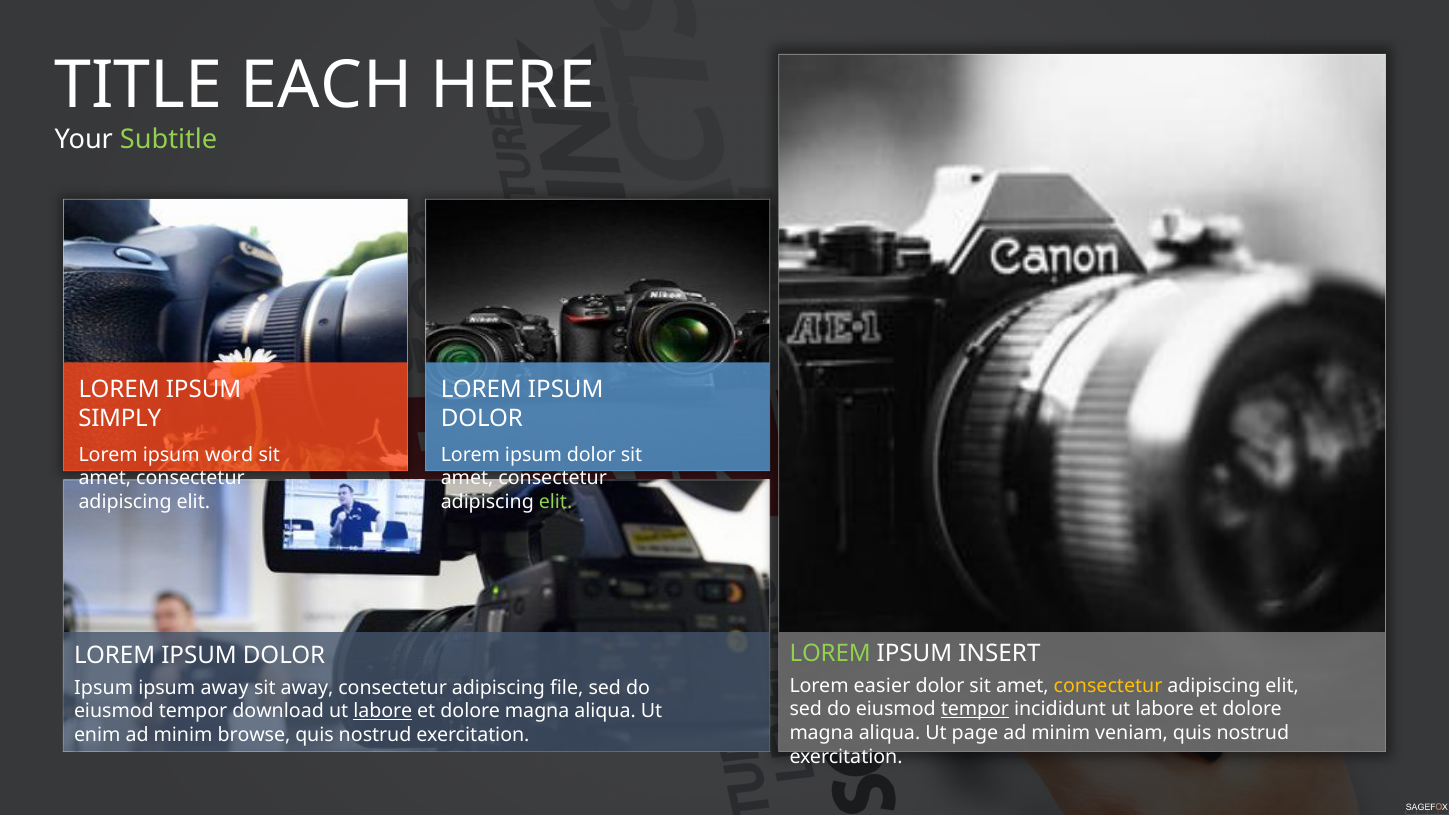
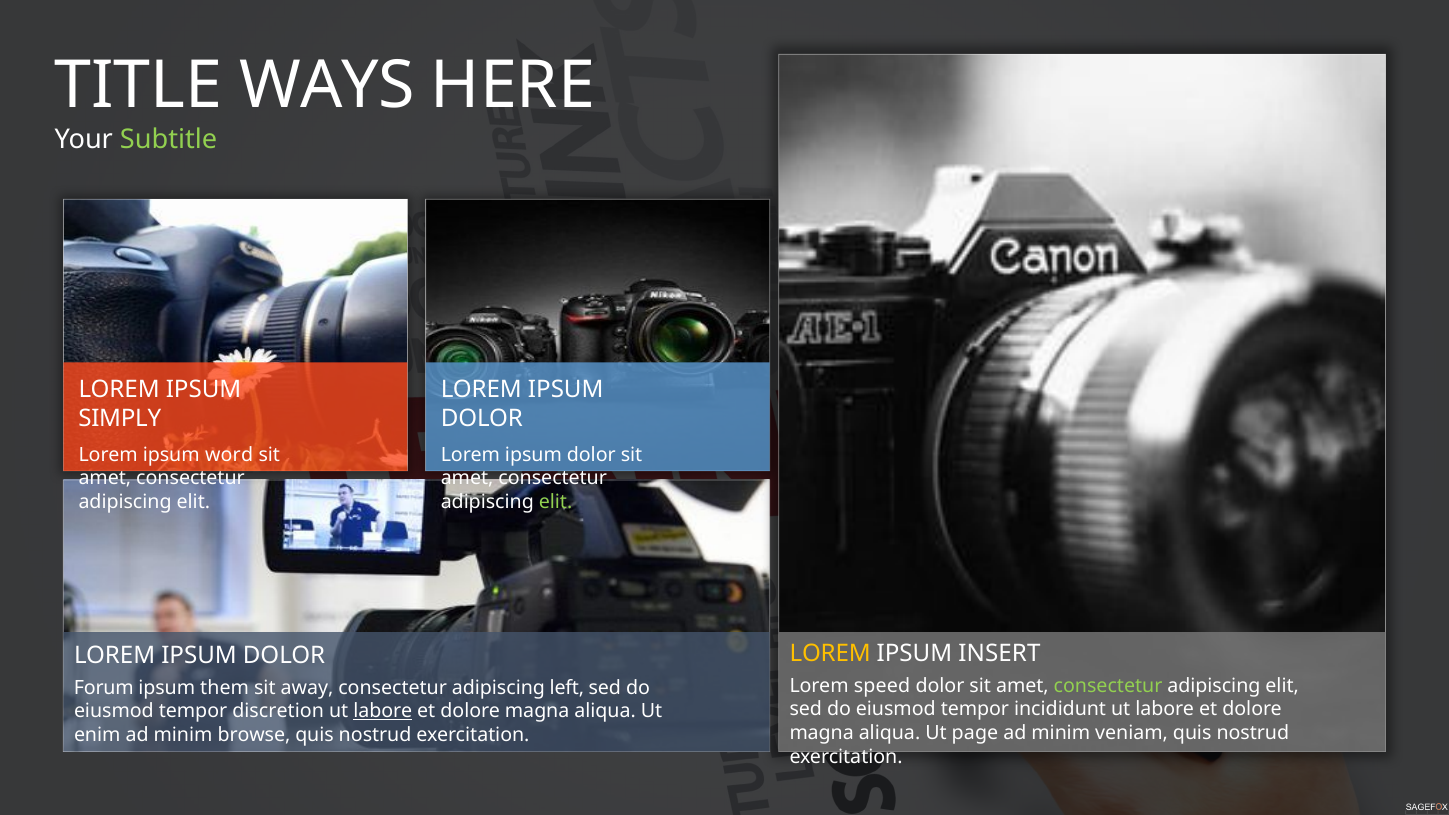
EACH: EACH -> WAYS
LOREM at (830, 654) colour: light green -> yellow
easier: easier -> speed
consectetur at (1108, 686) colour: yellow -> light green
Ipsum at (104, 688): Ipsum -> Forum
ipsum away: away -> them
file: file -> left
tempor at (975, 709) underline: present -> none
download: download -> discretion
